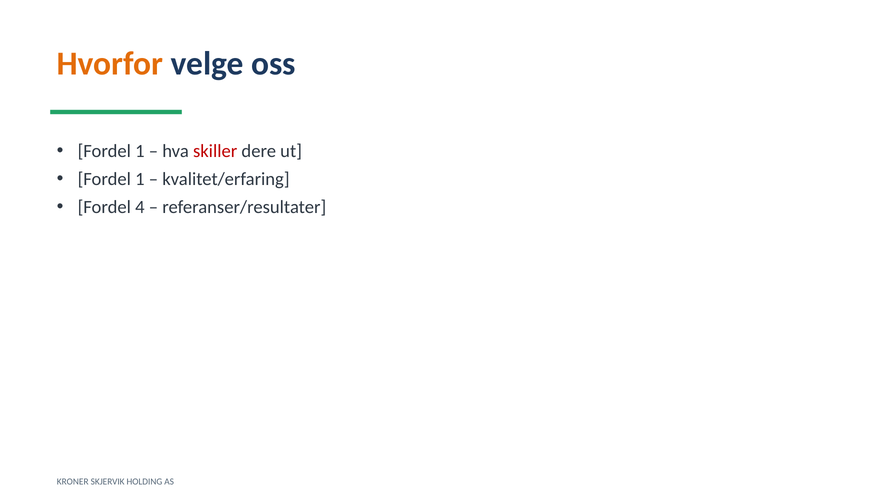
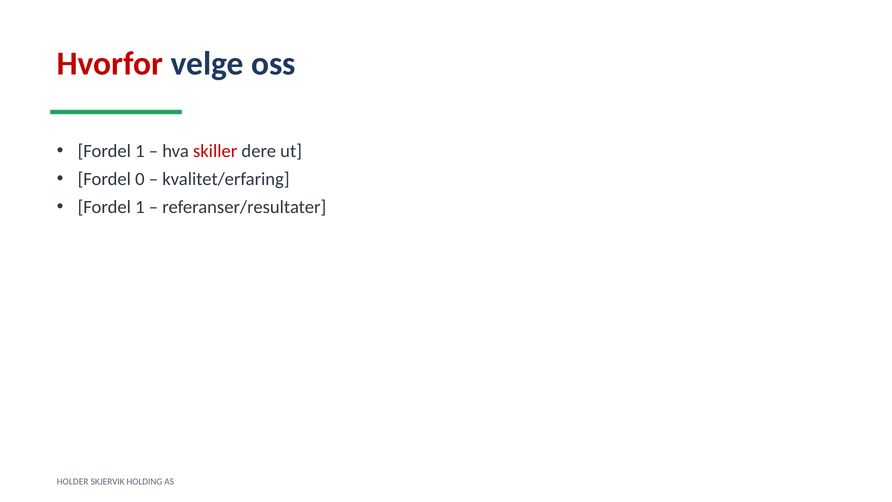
Hvorfor colour: orange -> red
1 at (140, 179): 1 -> 0
4 at (140, 207): 4 -> 1
KRONER: KRONER -> HOLDER
